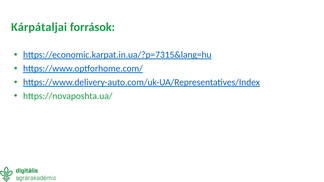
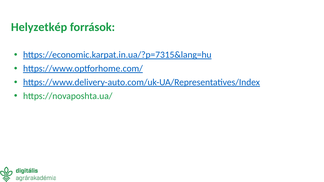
Kárpátaljai: Kárpátaljai -> Helyzetkép
